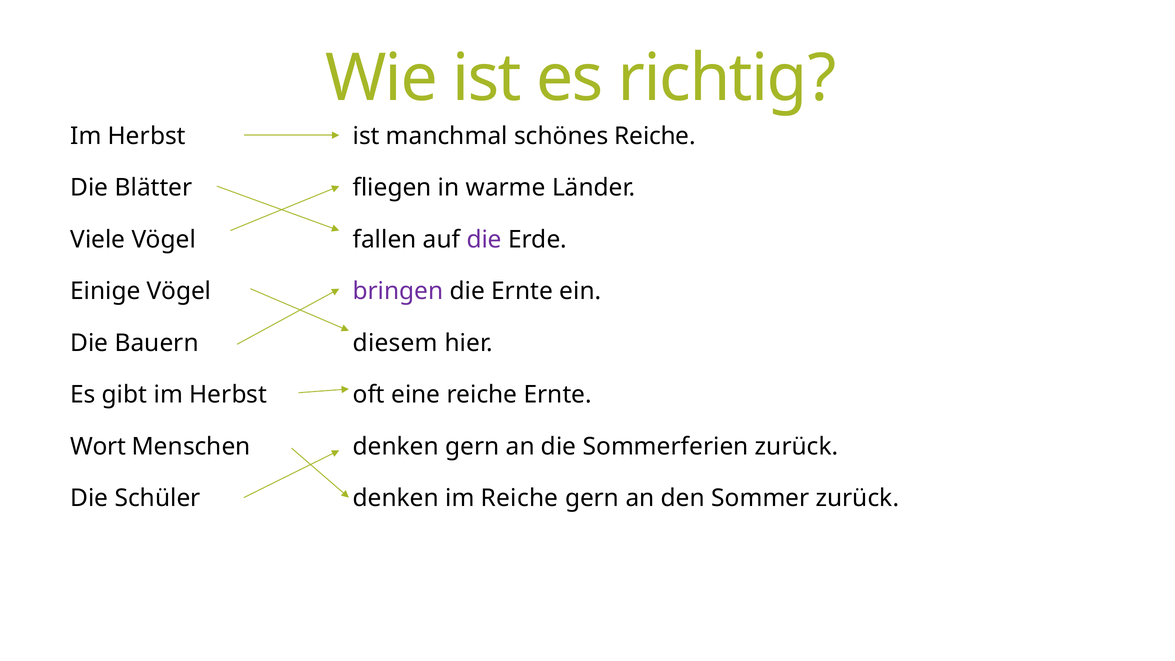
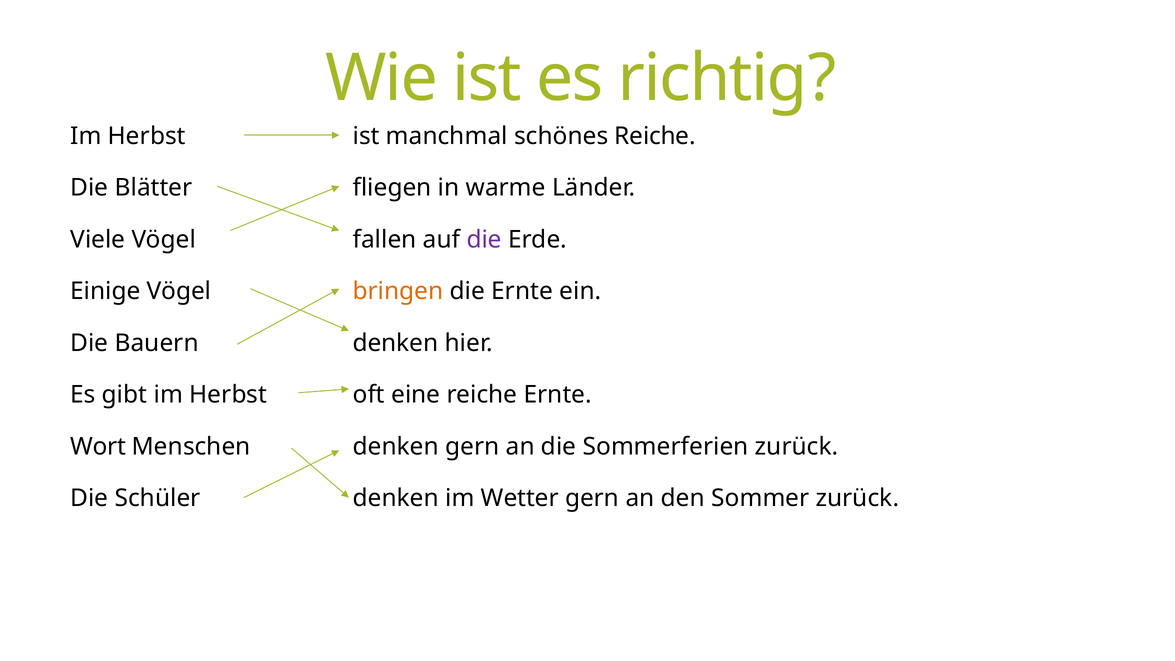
bringen colour: purple -> orange
Bauern diesem: diesem -> denken
im Reiche: Reiche -> Wetter
